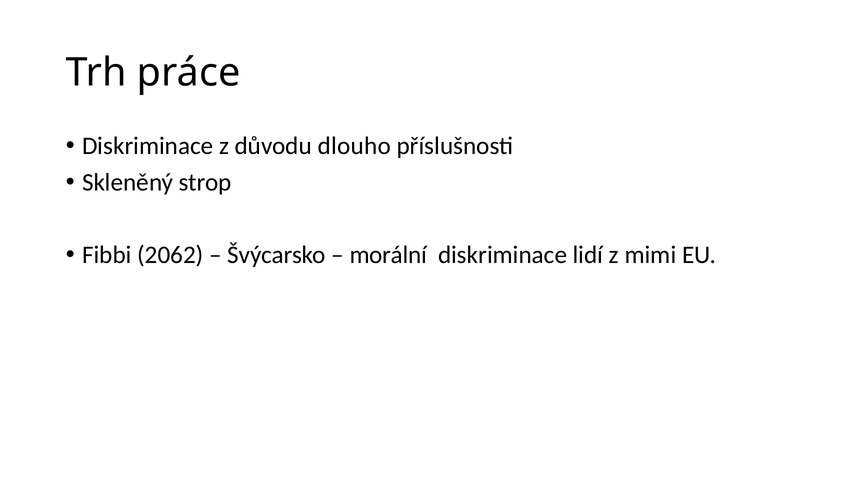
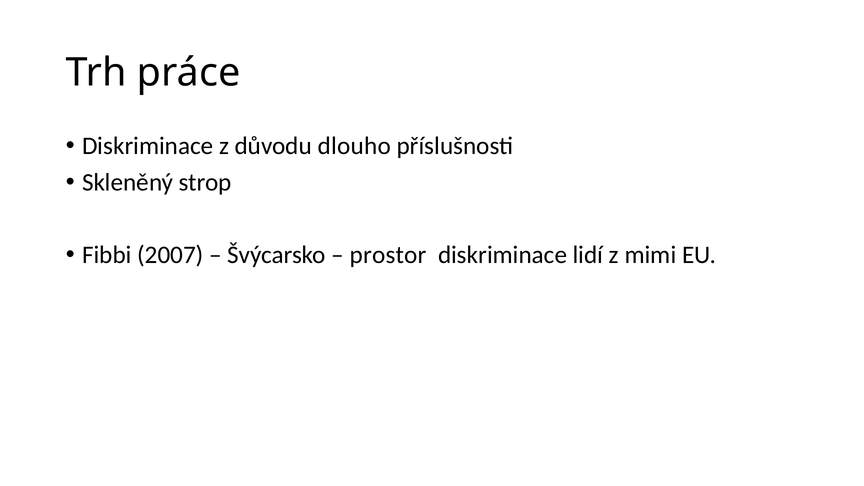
2062: 2062 -> 2007
morální: morální -> prostor
